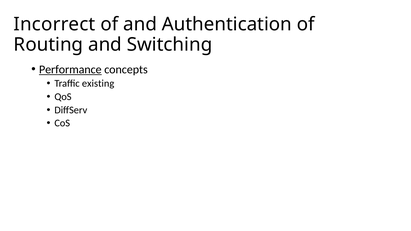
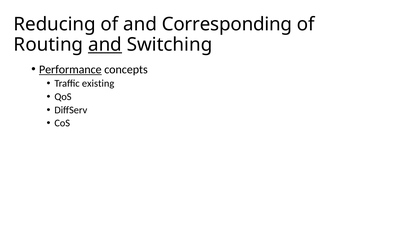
Incorrect: Incorrect -> Reducing
Authentication: Authentication -> Corresponding
and at (105, 45) underline: none -> present
